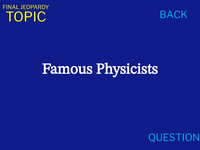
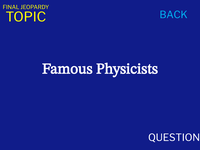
QUESTION colour: light blue -> white
